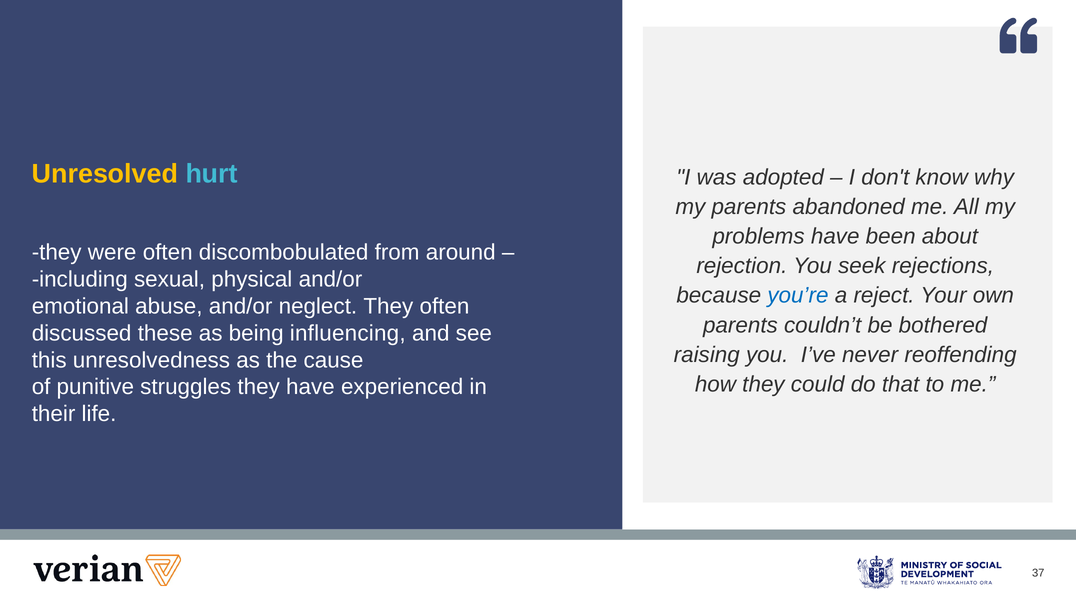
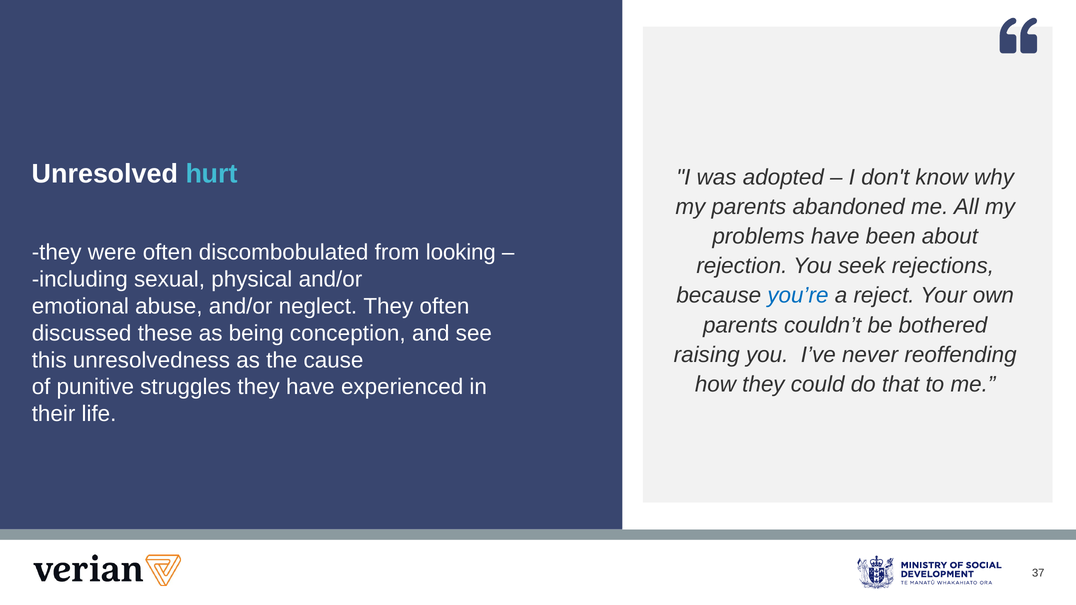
Unresolved colour: yellow -> white
around: around -> looking
influencing: influencing -> conception
